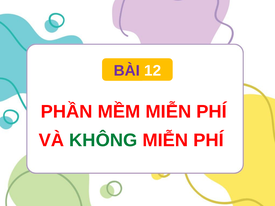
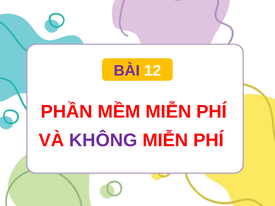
KHÔNG colour: green -> purple
